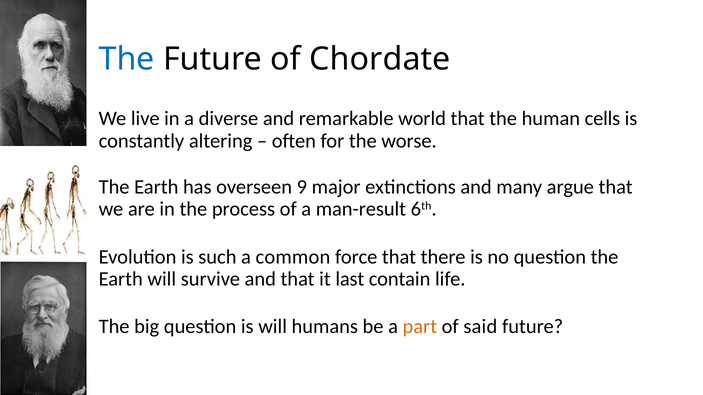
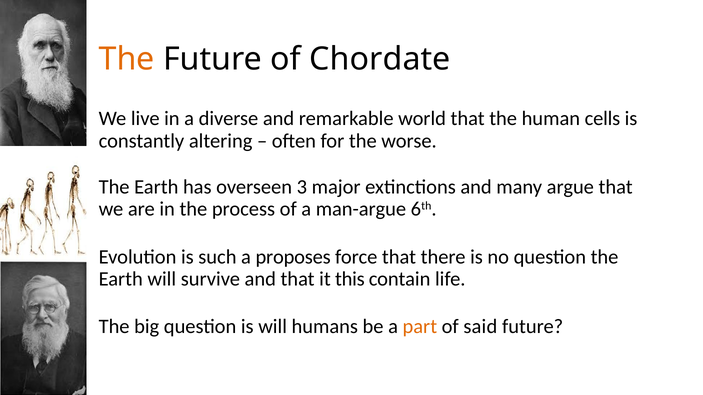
The at (127, 59) colour: blue -> orange
9: 9 -> 3
man-result: man-result -> man-argue
common: common -> proposes
last: last -> this
